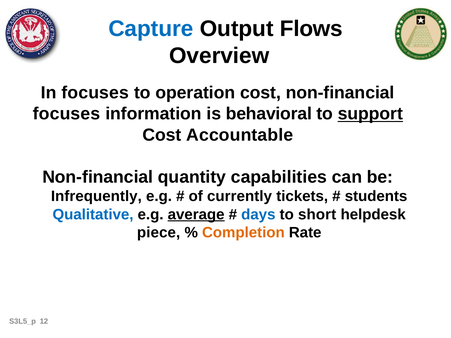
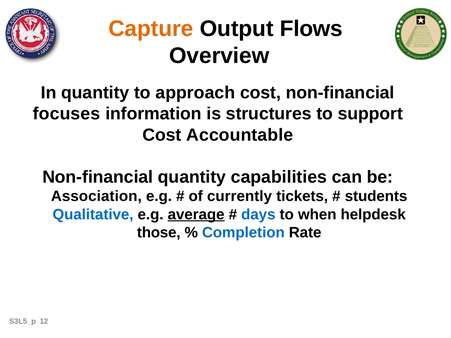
Capture colour: blue -> orange
In focuses: focuses -> quantity
operation: operation -> approach
behavioral: behavioral -> structures
support underline: present -> none
Infrequently: Infrequently -> Association
short: short -> when
piece: piece -> those
Completion colour: orange -> blue
